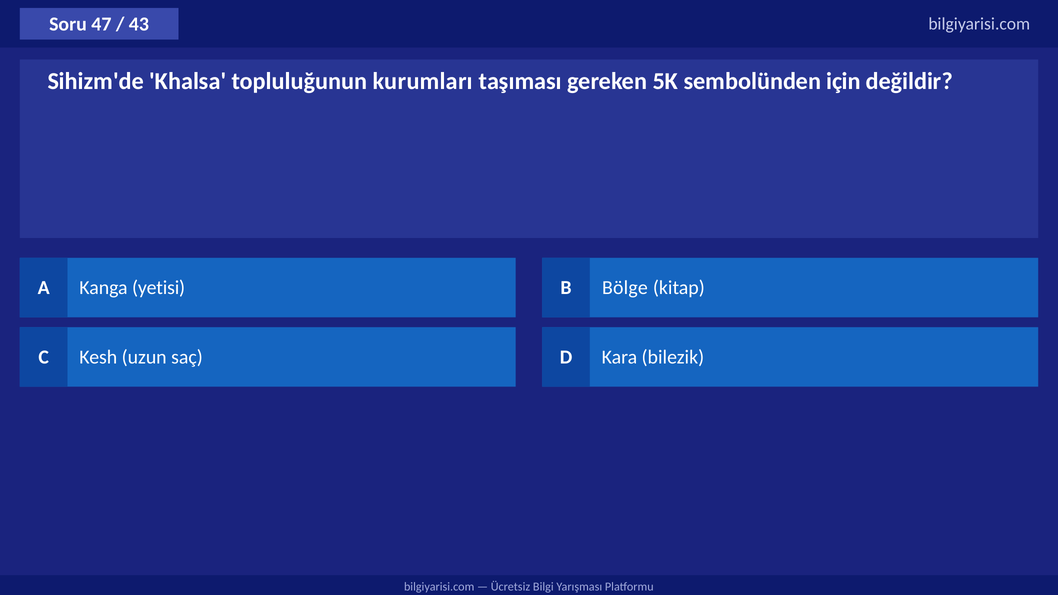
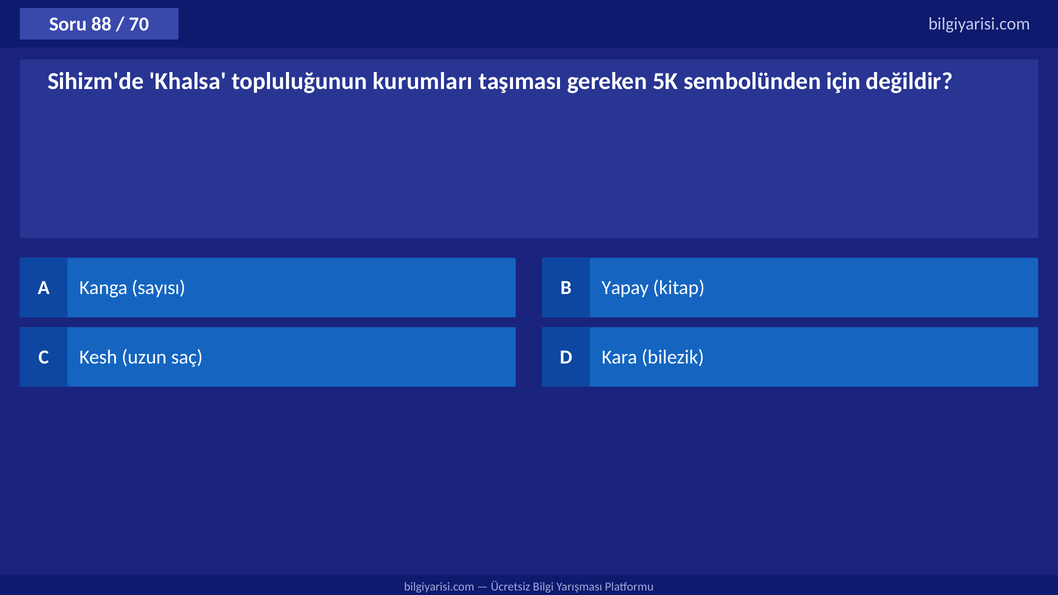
47: 47 -> 88
43: 43 -> 70
yetisi: yetisi -> sayısı
Bölge: Bölge -> Yapay
